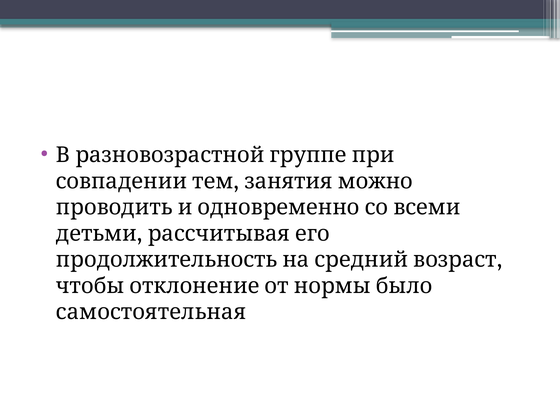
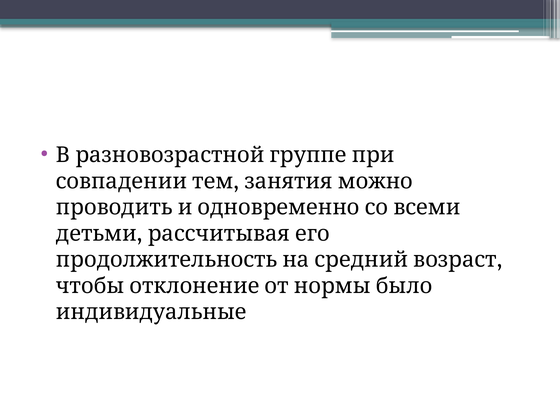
самостоятельная: самостоятельная -> индивидуальные
